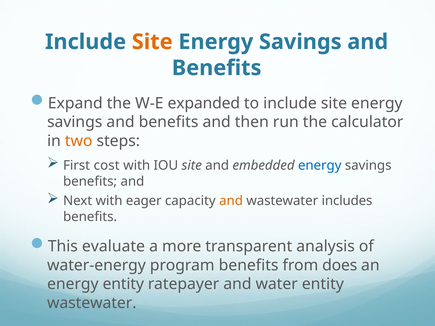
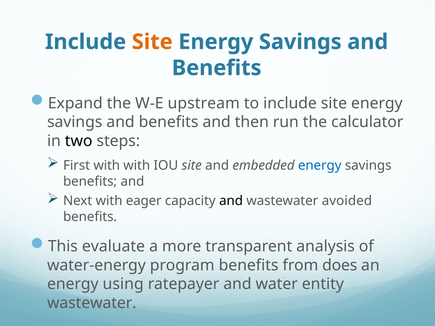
expanded: expanded -> upstream
two colour: orange -> black
First cost: cost -> with
and at (231, 201) colour: orange -> black
includes: includes -> avoided
energy entity: entity -> using
